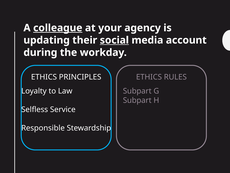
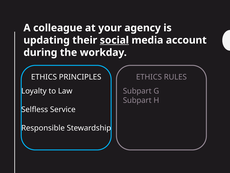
colleague underline: present -> none
